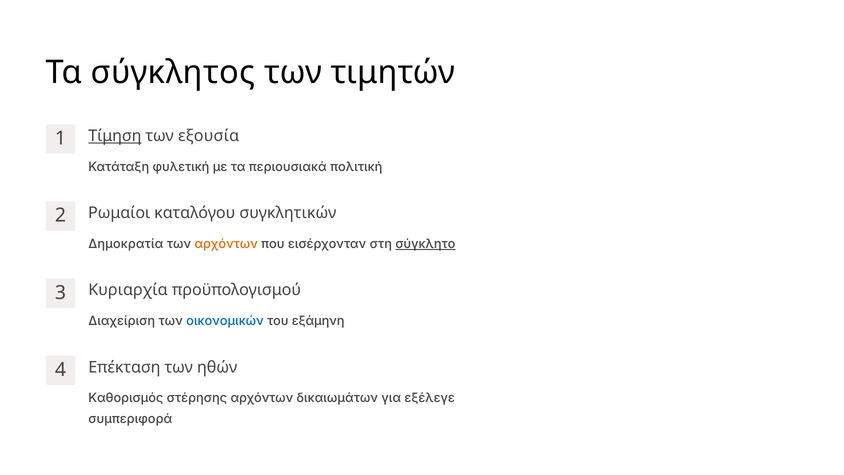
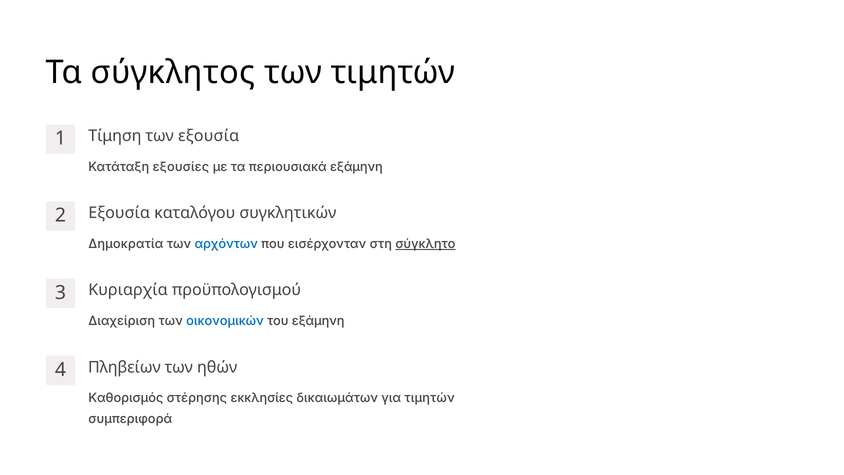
Τίμηση underline: present -> none
φυλετική: φυλετική -> εξουσίες
περιουσιακά πολιτική: πολιτική -> εξάμηνη
2 Ρωμαίοι: Ρωμαίοι -> Εξουσία
αρχόντων at (226, 244) colour: orange -> blue
Επέκταση: Επέκταση -> Πληβείων
στέρησης αρχόντων: αρχόντων -> εκκλησίες
για εξέλεγε: εξέλεγε -> τιμητών
